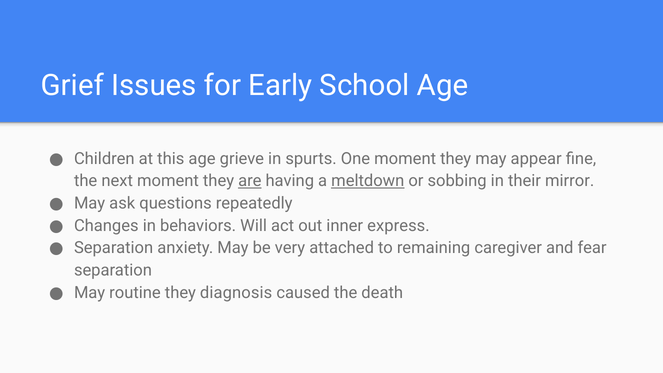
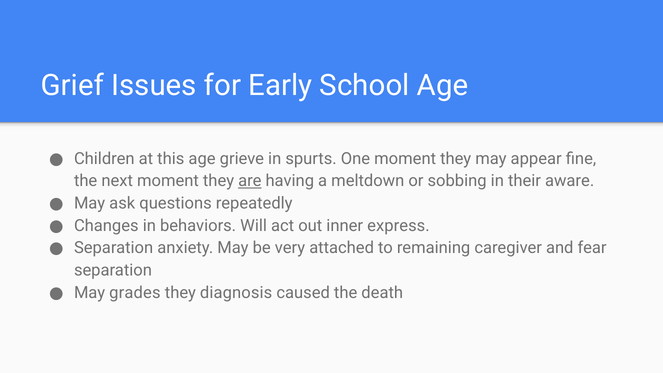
meltdown underline: present -> none
mirror: mirror -> aware
routine: routine -> grades
